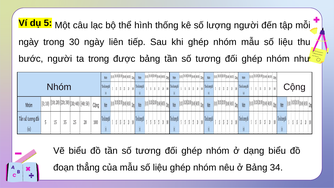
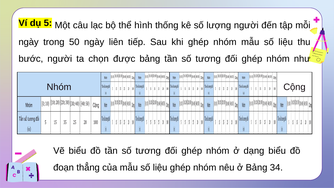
30: 30 -> 50
ta trong: trong -> chọn
